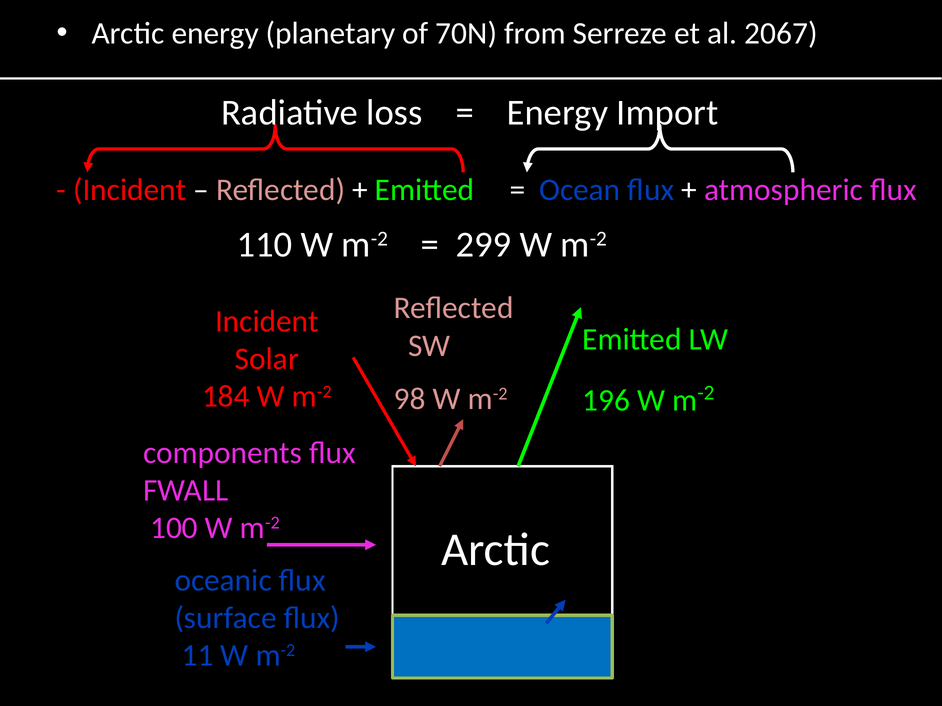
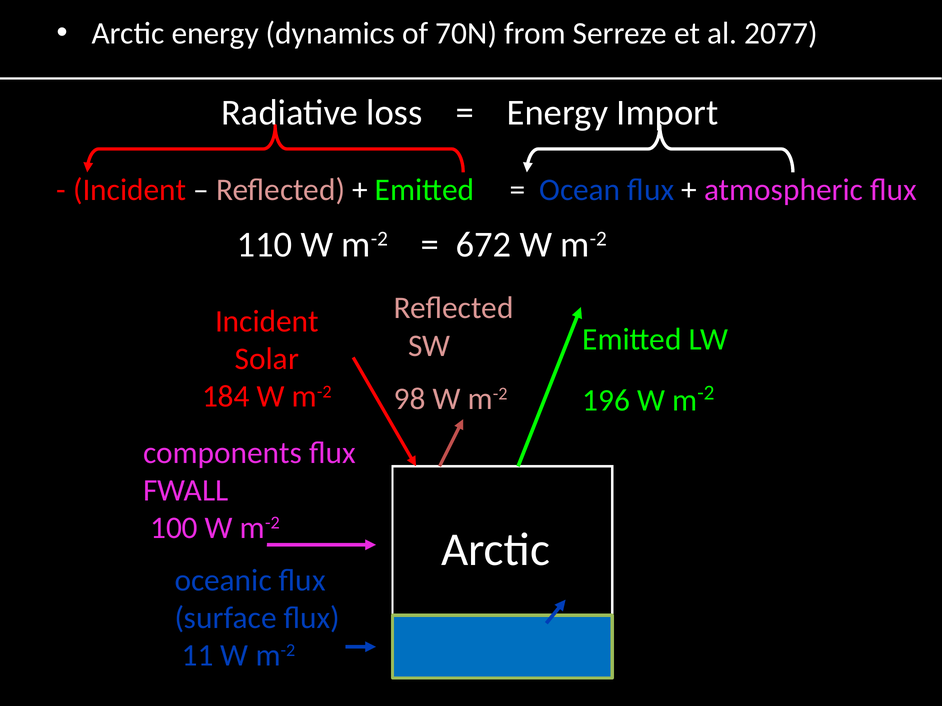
planetary: planetary -> dynamics
2067: 2067 -> 2077
299: 299 -> 672
